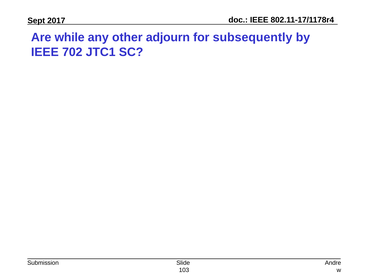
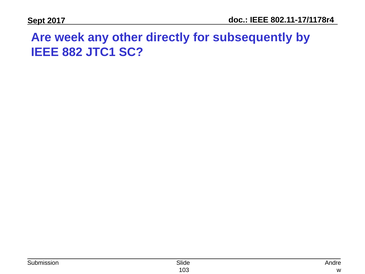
while: while -> week
adjourn: adjourn -> directly
702: 702 -> 882
